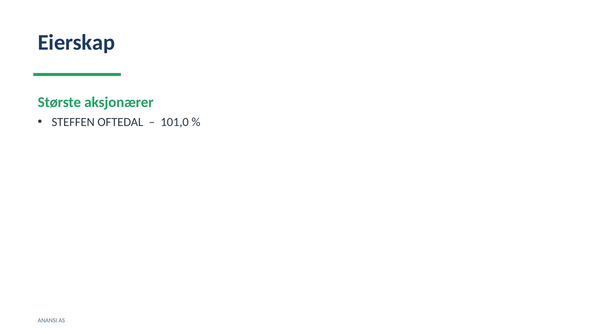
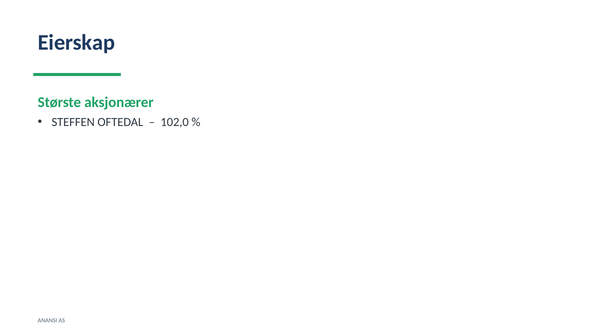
101,0: 101,0 -> 102,0
